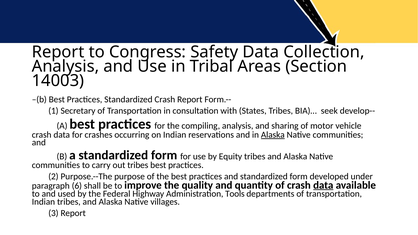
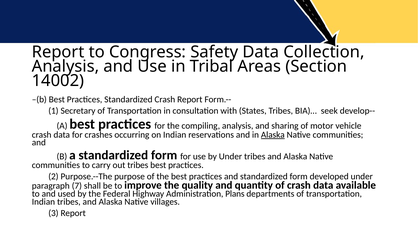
14003: 14003 -> 14002
by Equity: Equity -> Under
6: 6 -> 7
data at (323, 185) underline: present -> none
Tools: Tools -> Plans
